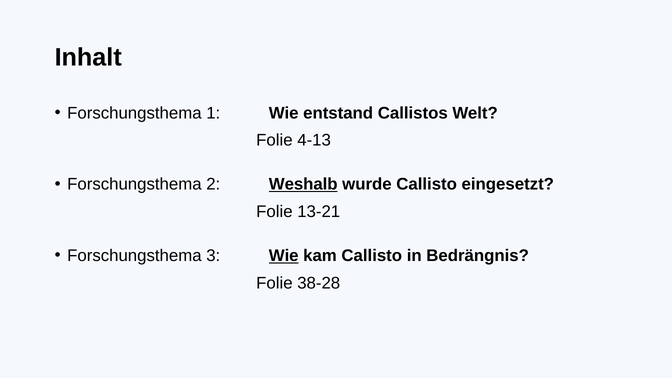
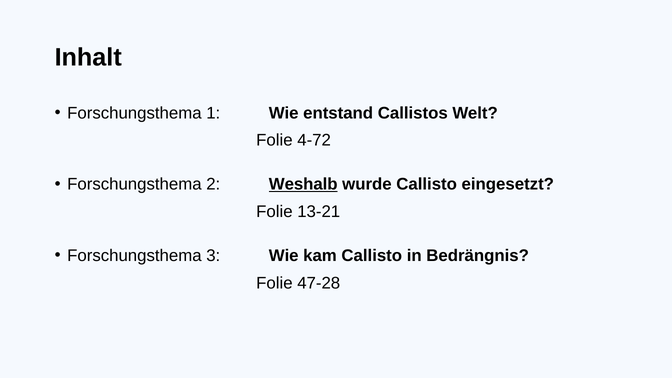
4-13: 4-13 -> 4-72
Wie at (284, 256) underline: present -> none
38-28: 38-28 -> 47-28
